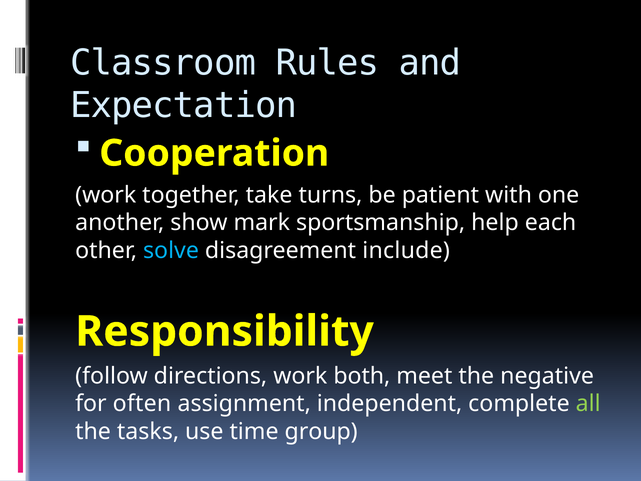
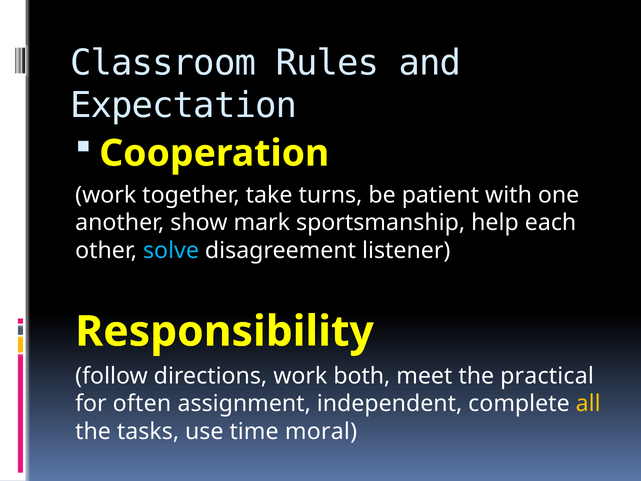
include: include -> listener
negative: negative -> practical
all colour: light green -> yellow
group: group -> moral
